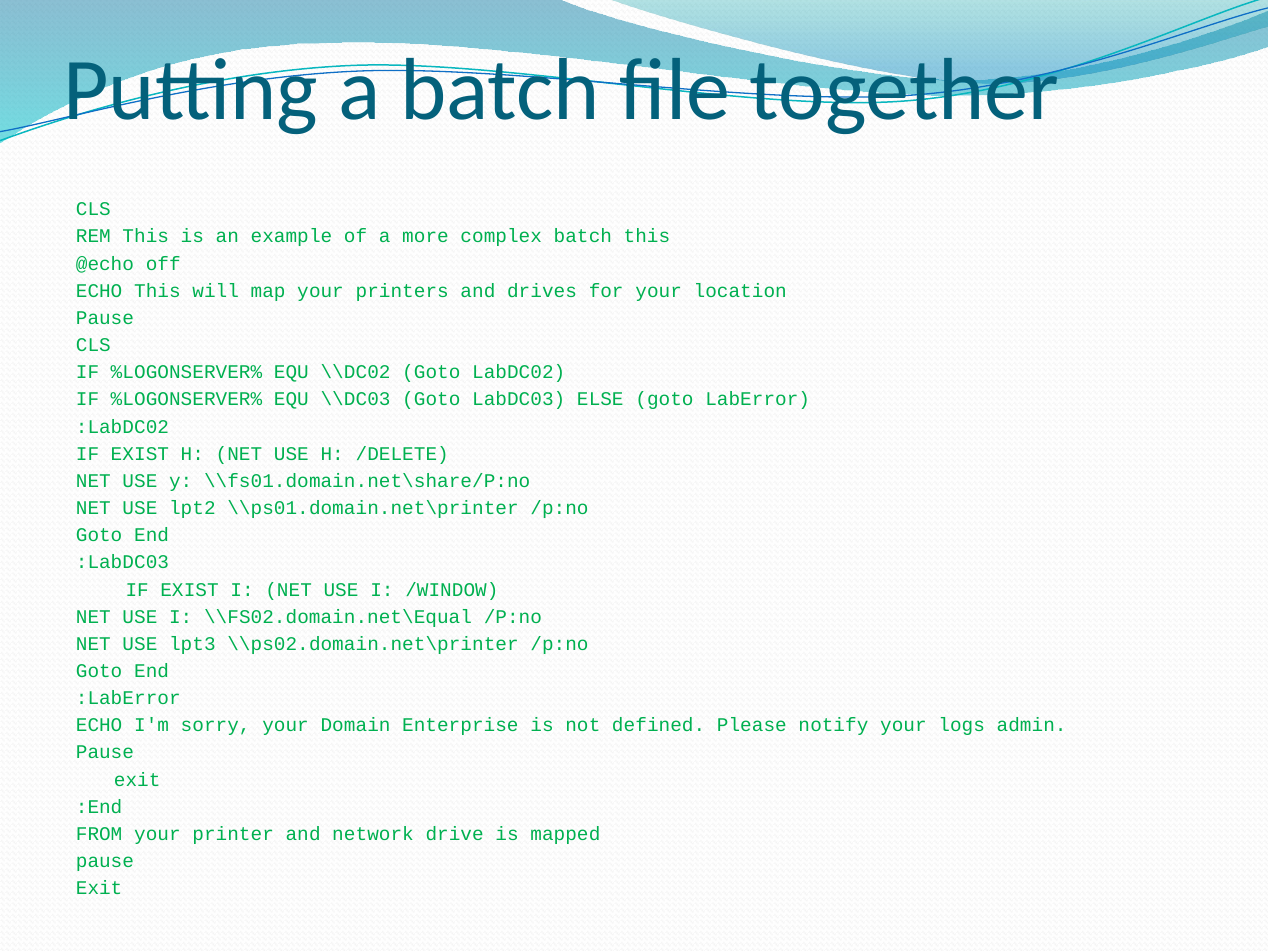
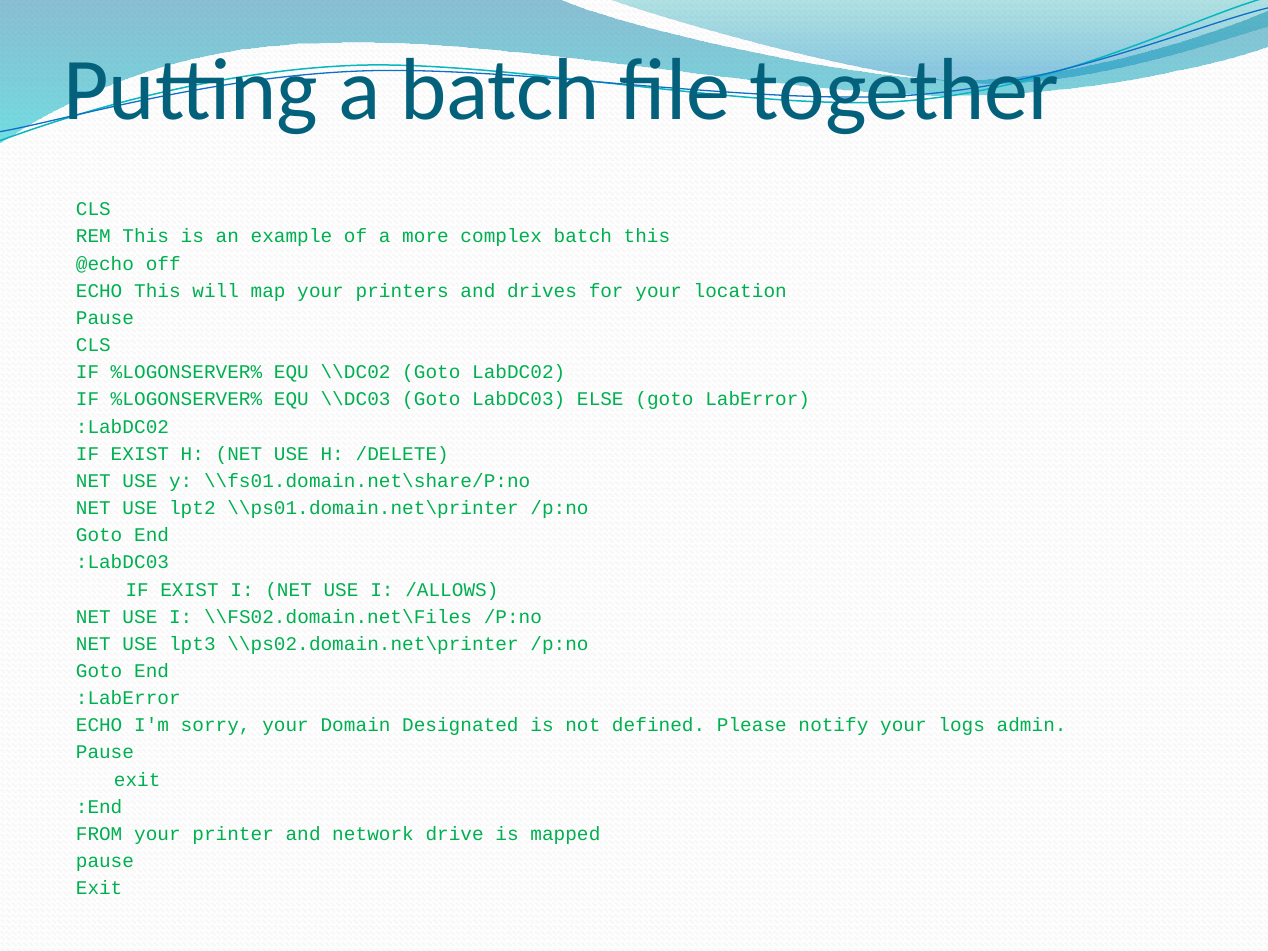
/WINDOW: /WINDOW -> /ALLOWS
\\FS02.domain.net\Equal: \\FS02.domain.net\Equal -> \\FS02.domain.net\Files
Enterprise: Enterprise -> Designated
